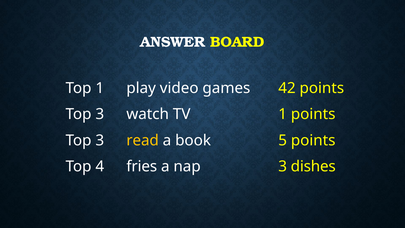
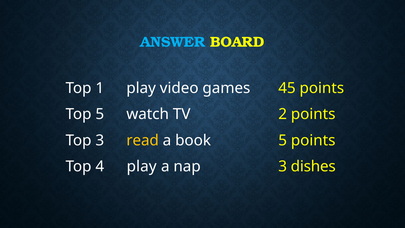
ANSWER colour: white -> light blue
42: 42 -> 45
3 at (100, 114): 3 -> 5
TV 1: 1 -> 2
4 fries: fries -> play
